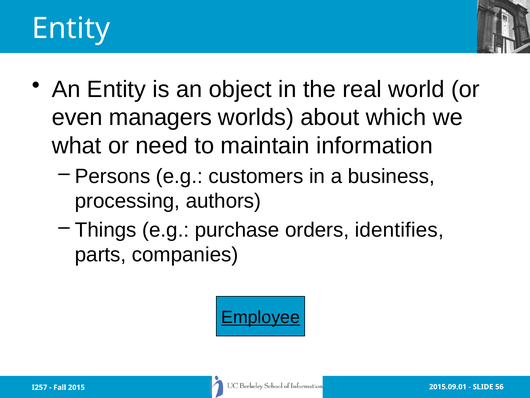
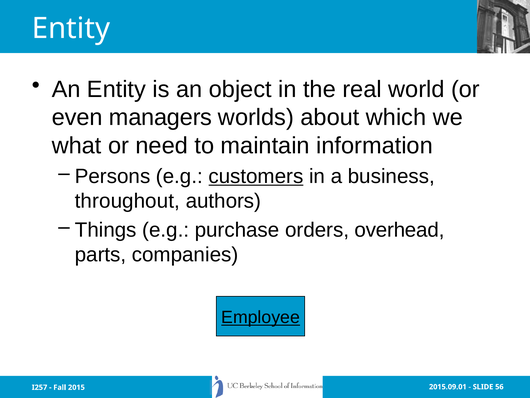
customers underline: none -> present
processing: processing -> throughout
identifies: identifies -> overhead
